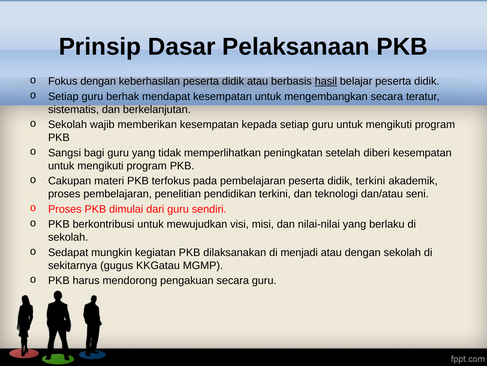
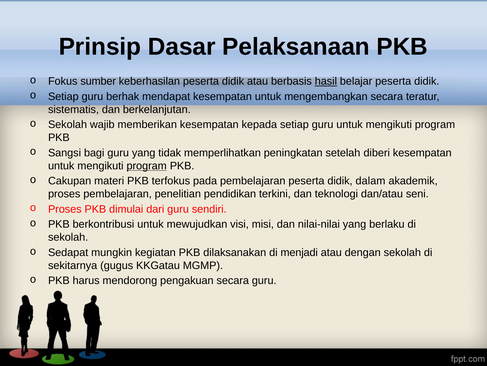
Fokus dengan: dengan -> sumber
program at (147, 166) underline: none -> present
didik terkini: terkini -> dalam
